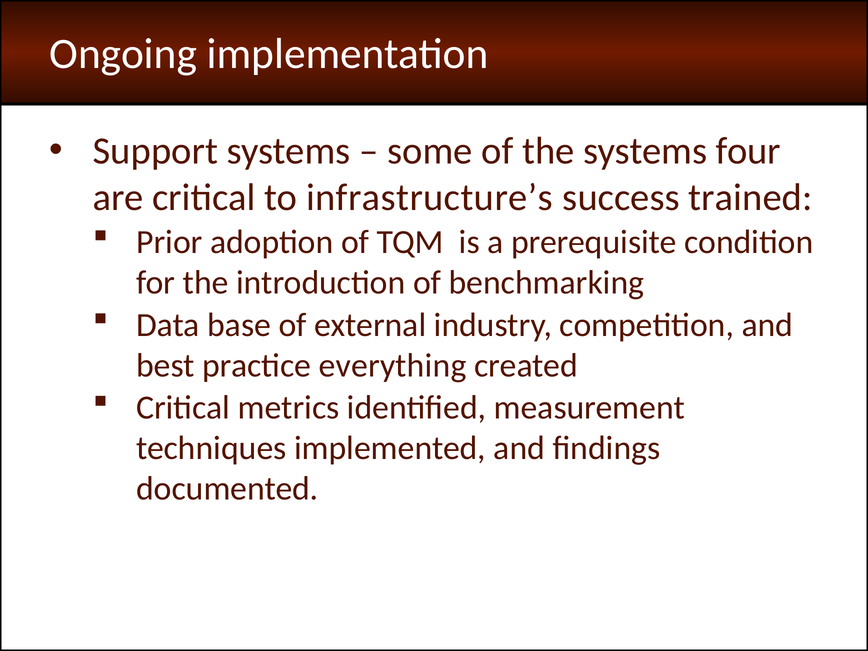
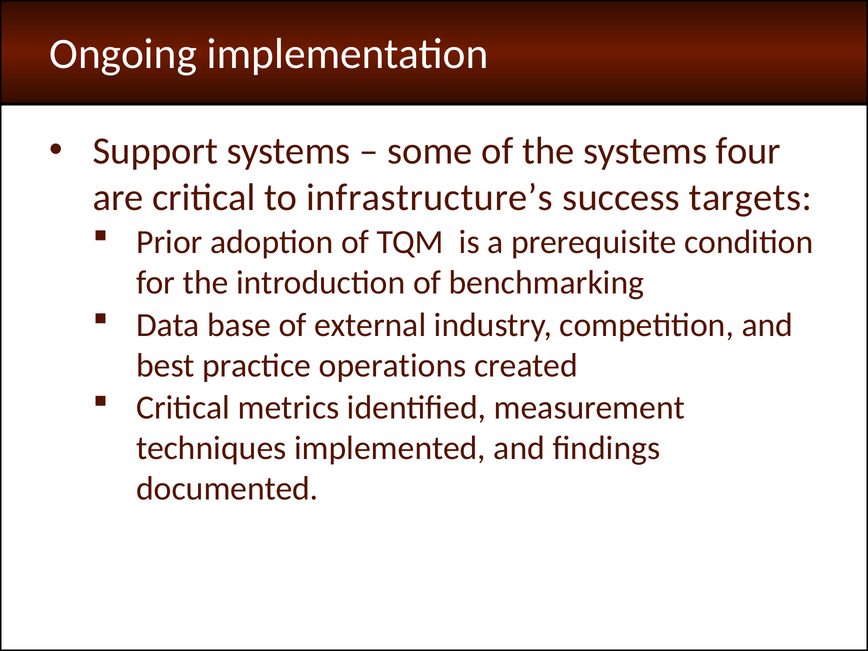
trained: trained -> targets
everything: everything -> operations
